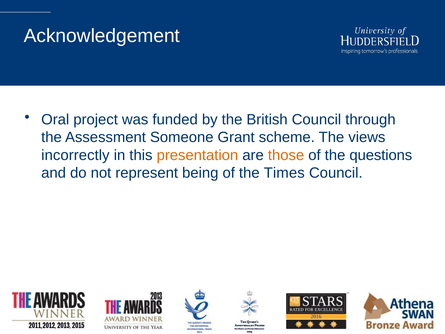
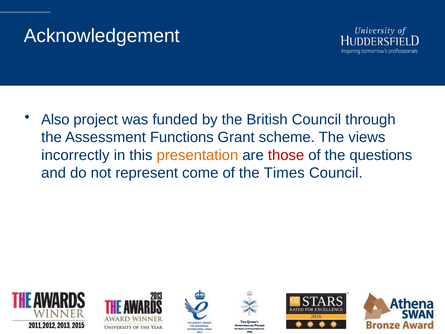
Oral: Oral -> Also
Someone: Someone -> Functions
those colour: orange -> red
being: being -> come
